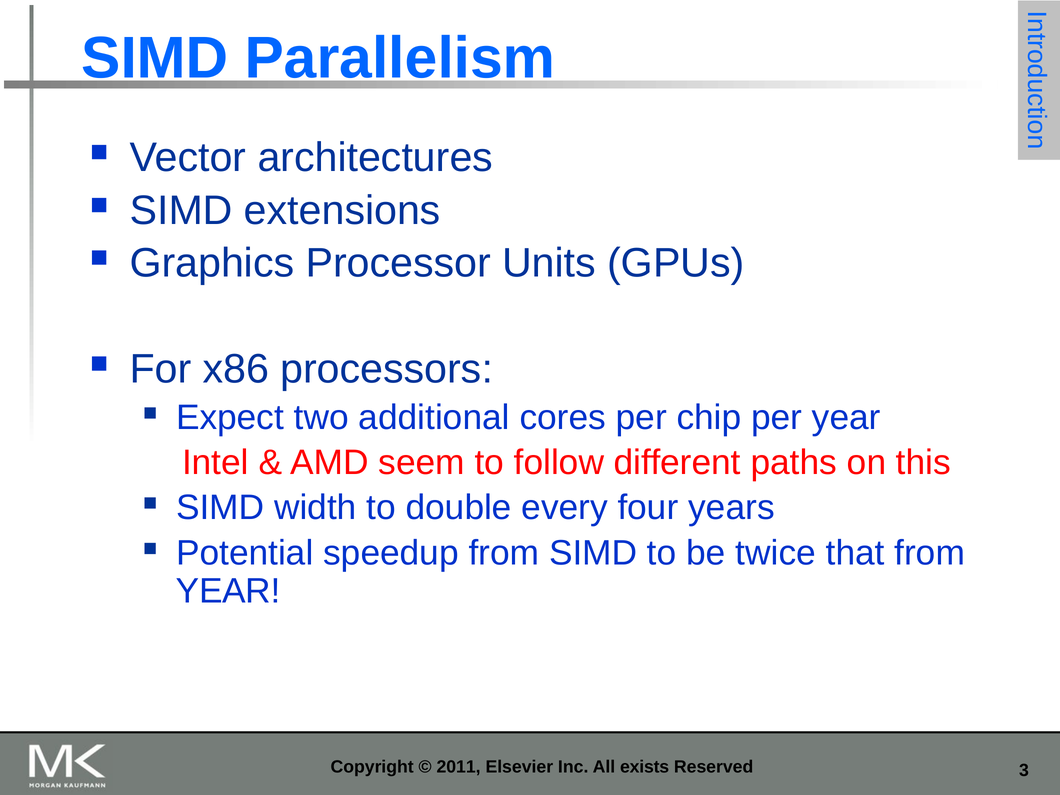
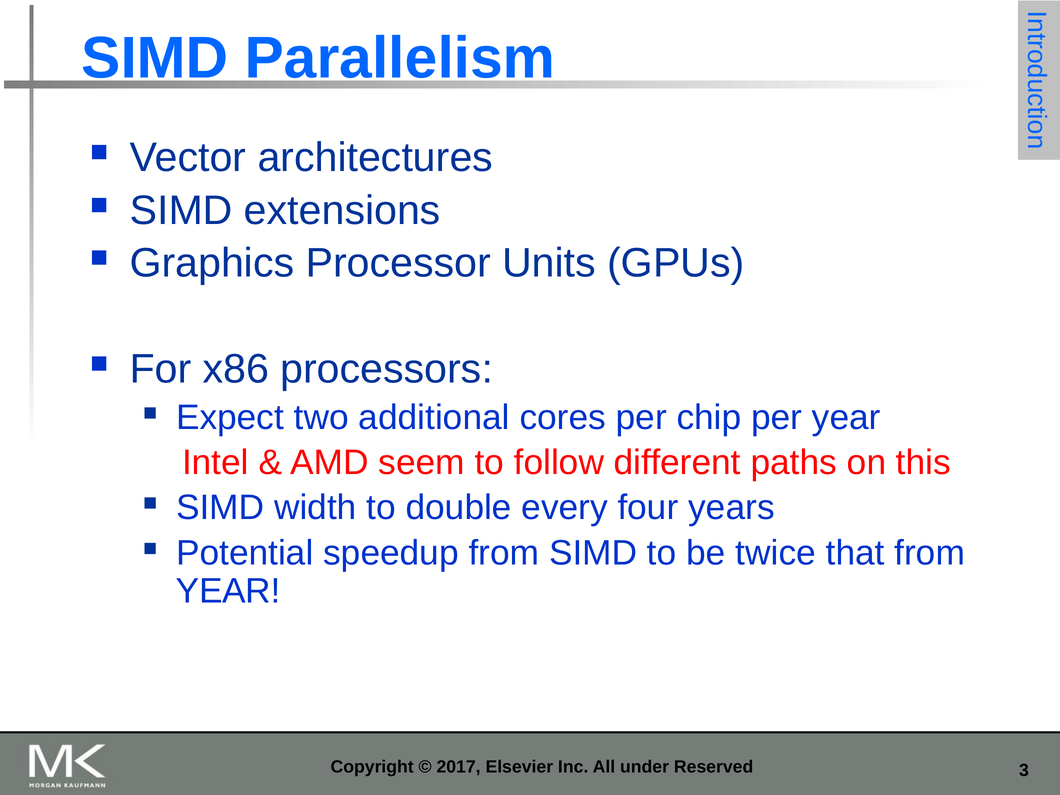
2011: 2011 -> 2017
exists: exists -> under
